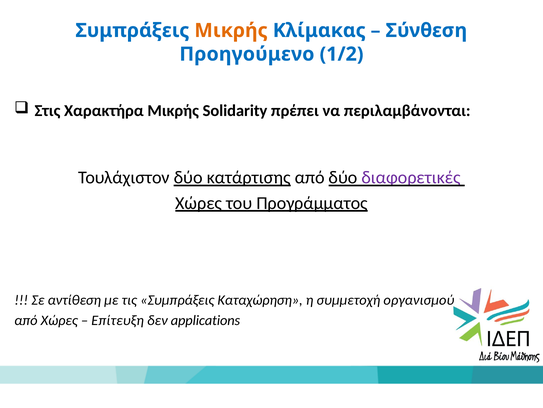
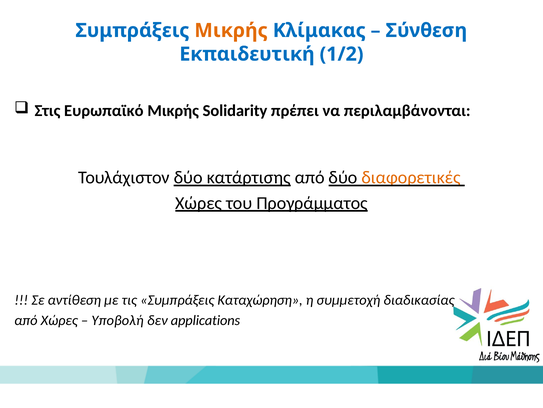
Προηγούμενο: Προηγούμενο -> Εκπαιδευτική
Χαρακτήρα: Χαρακτήρα -> Ευρωπαϊκό
διαφορετικές colour: purple -> orange
οργανισμού: οργανισμού -> διαδικασίας
Επίτευξη: Επίτευξη -> Υποβολή
